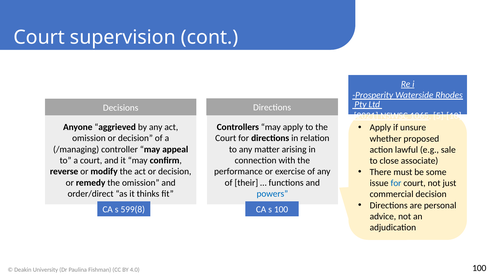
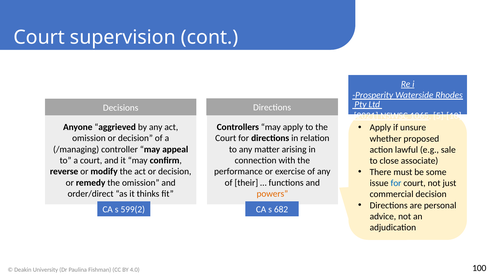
powers colour: blue -> orange
599(8: 599(8 -> 599(2
s 100: 100 -> 682
